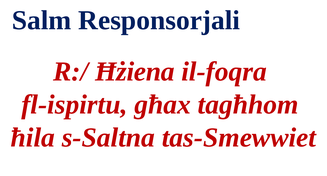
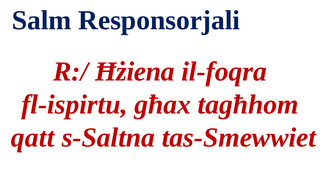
ħila: ħila -> qatt
